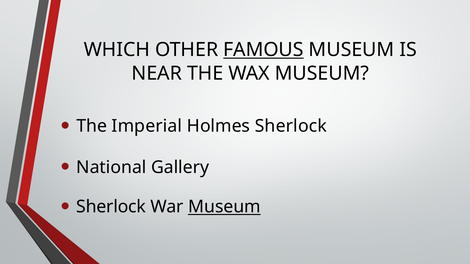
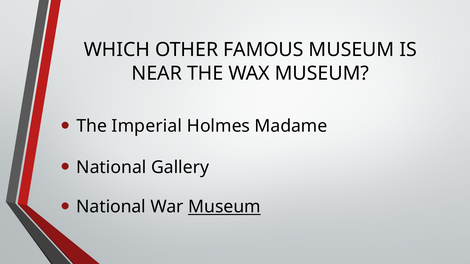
FAMOUS underline: present -> none
Holmes Sherlock: Sherlock -> Madame
Sherlock at (111, 207): Sherlock -> National
